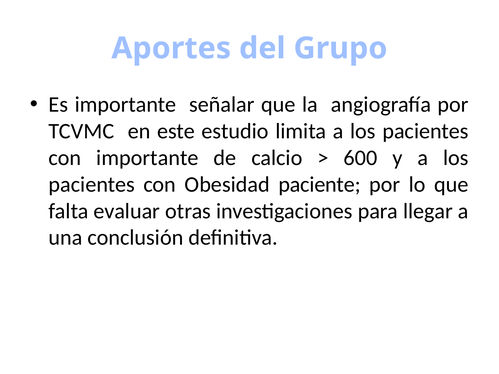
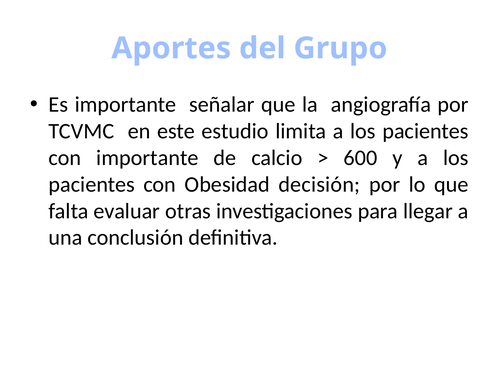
paciente: paciente -> decisión
